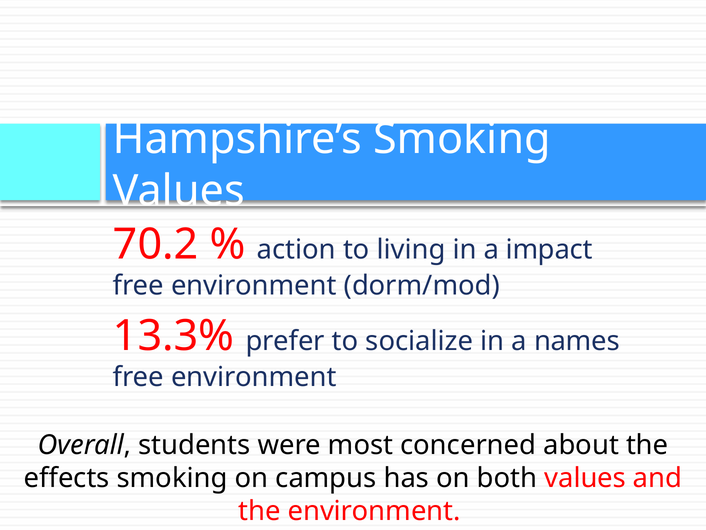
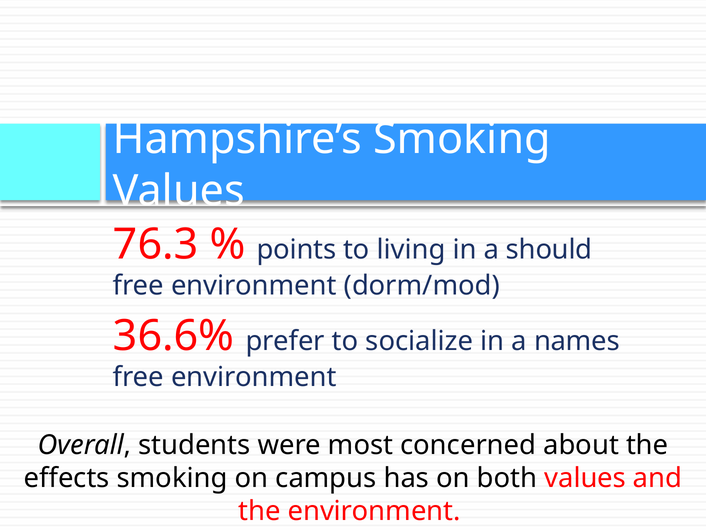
70.2: 70.2 -> 76.3
action: action -> points
impact: impact -> should
13.3%: 13.3% -> 36.6%
